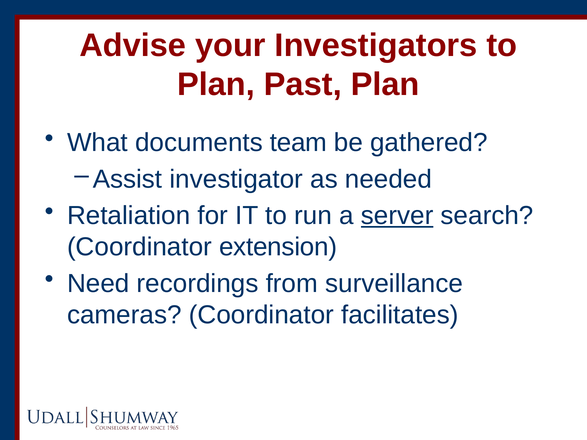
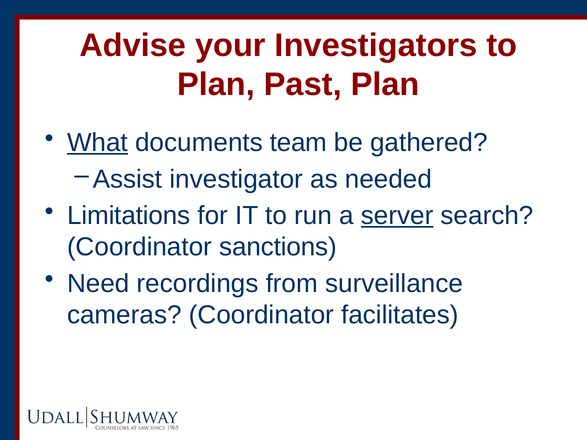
What underline: none -> present
Retaliation: Retaliation -> Limitations
extension: extension -> sanctions
